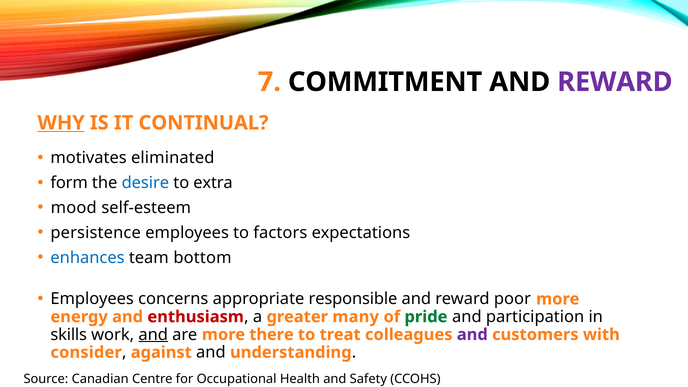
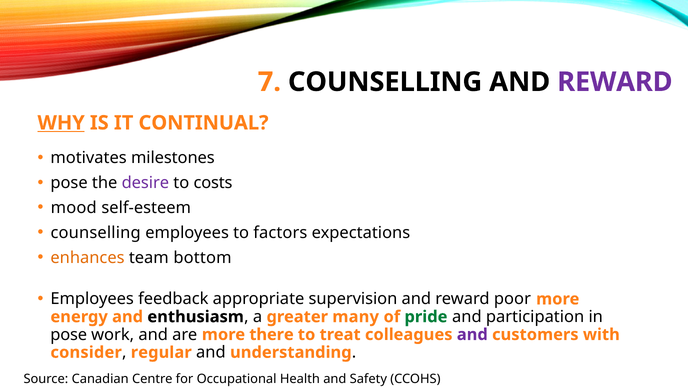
7 COMMITMENT: COMMITMENT -> COUNSELLING
eliminated: eliminated -> milestones
form at (69, 183): form -> pose
desire colour: blue -> purple
extra: extra -> costs
persistence at (96, 233): persistence -> counselling
enhances colour: blue -> orange
concerns: concerns -> feedback
responsible: responsible -> supervision
enthusiasm colour: red -> black
skills at (69, 335): skills -> pose
and at (153, 335) underline: present -> none
against: against -> regular
